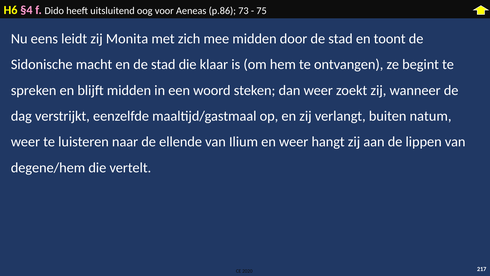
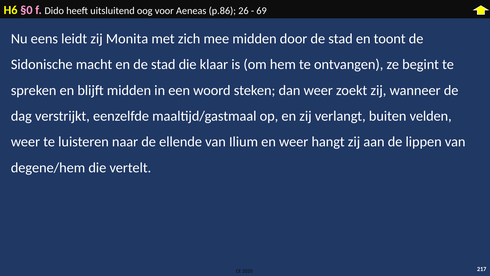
§4: §4 -> §0
73: 73 -> 26
75: 75 -> 69
natum: natum -> velden
